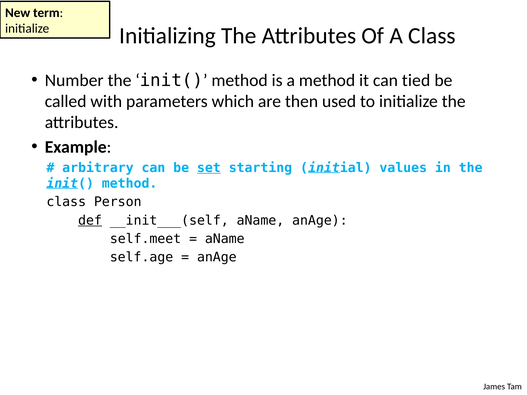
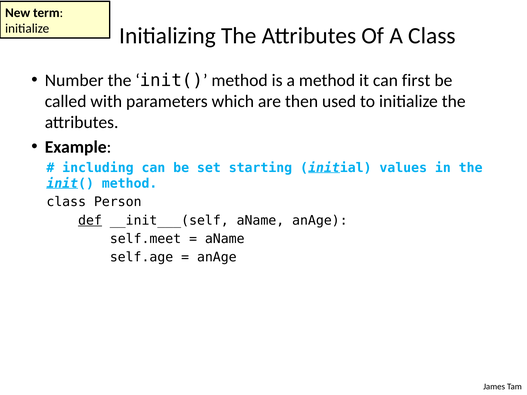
tied: tied -> first
arbitrary: arbitrary -> including
set underline: present -> none
